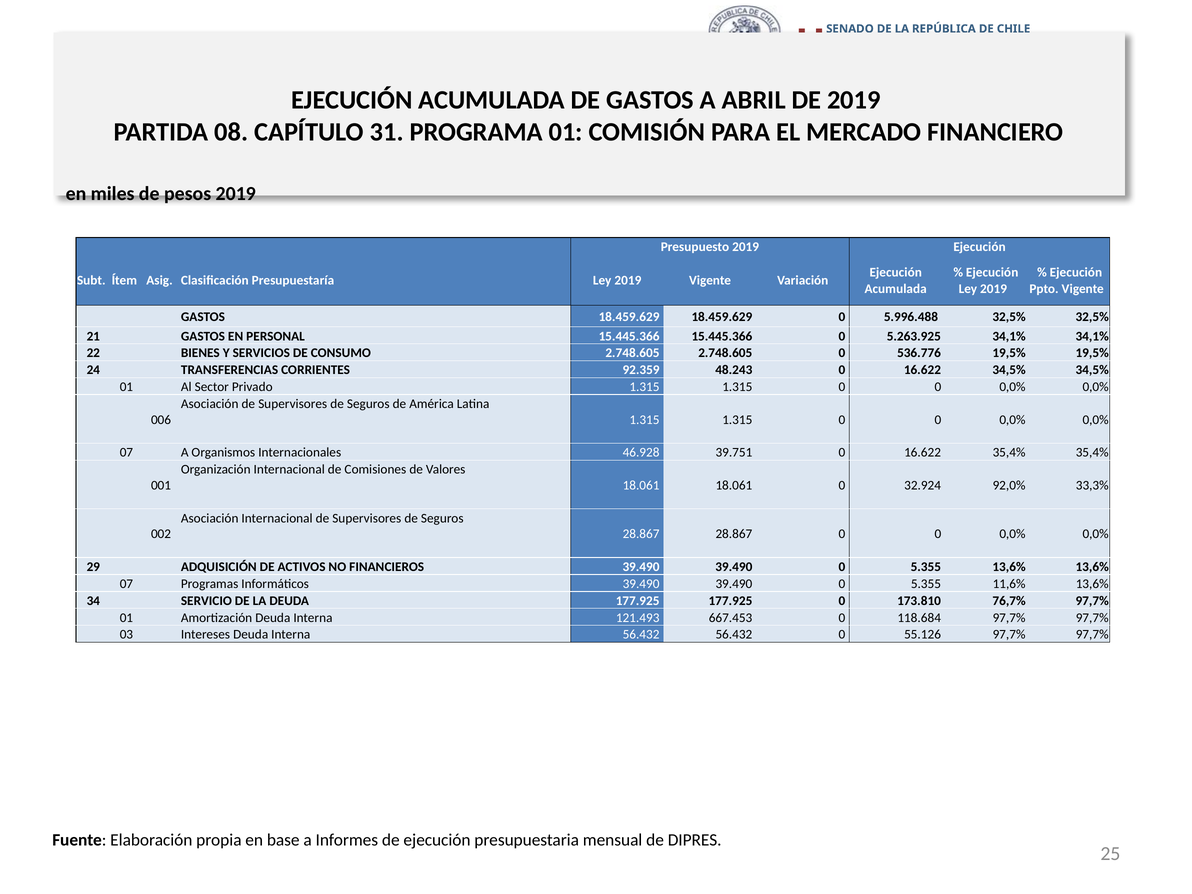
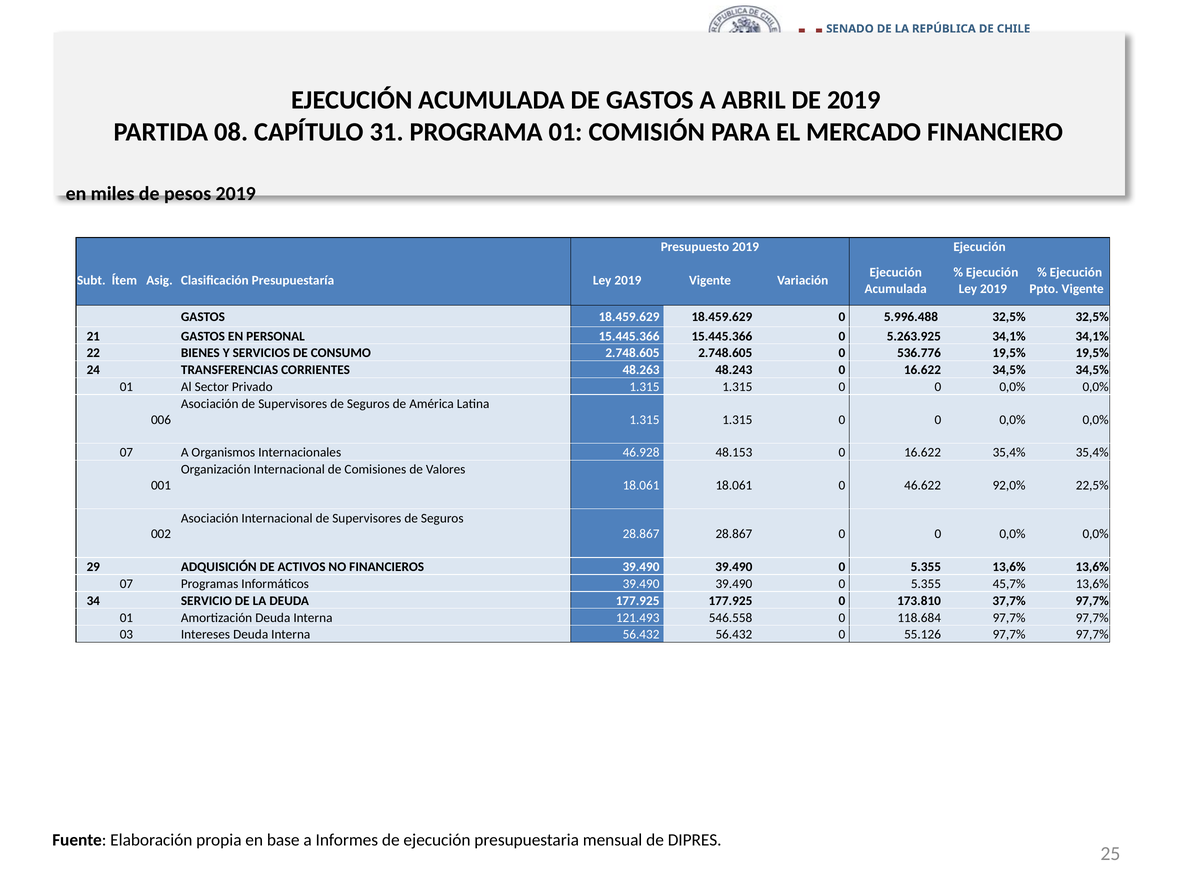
92.359: 92.359 -> 48.263
39.751: 39.751 -> 48.153
32.924: 32.924 -> 46.622
33,3%: 33,3% -> 22,5%
11,6%: 11,6% -> 45,7%
76,7%: 76,7% -> 37,7%
667.453: 667.453 -> 546.558
